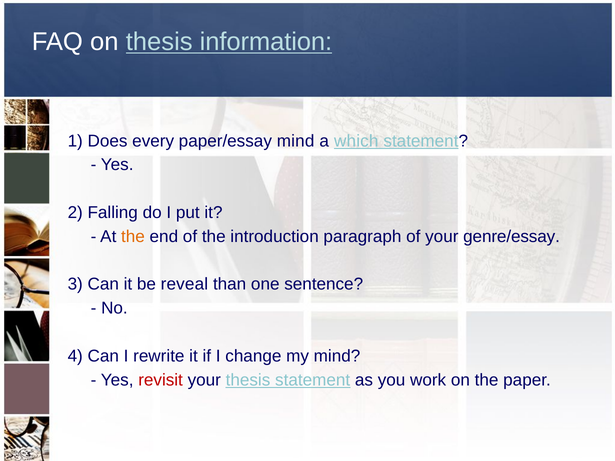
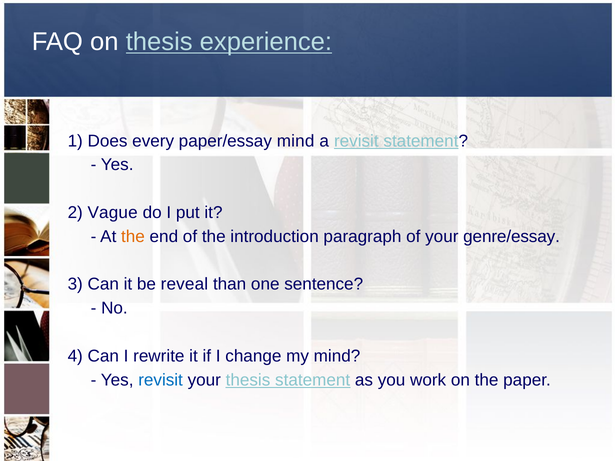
information: information -> experience
a which: which -> revisit
Falling: Falling -> Vague
revisit at (161, 380) colour: red -> blue
